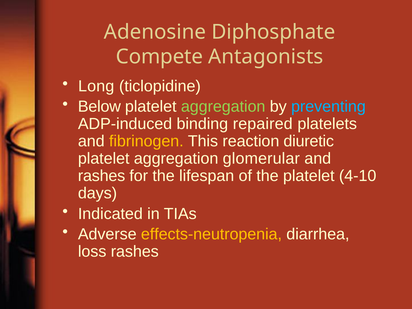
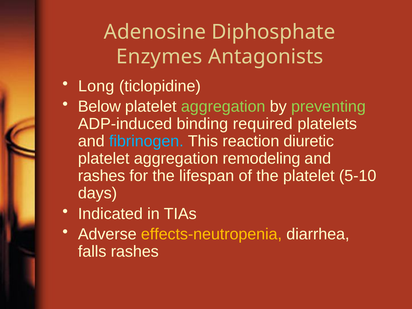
Compete: Compete -> Enzymes
preventing colour: light blue -> light green
repaired: repaired -> required
fibrinogen colour: yellow -> light blue
glomerular: glomerular -> remodeling
4-10: 4-10 -> 5-10
loss: loss -> falls
